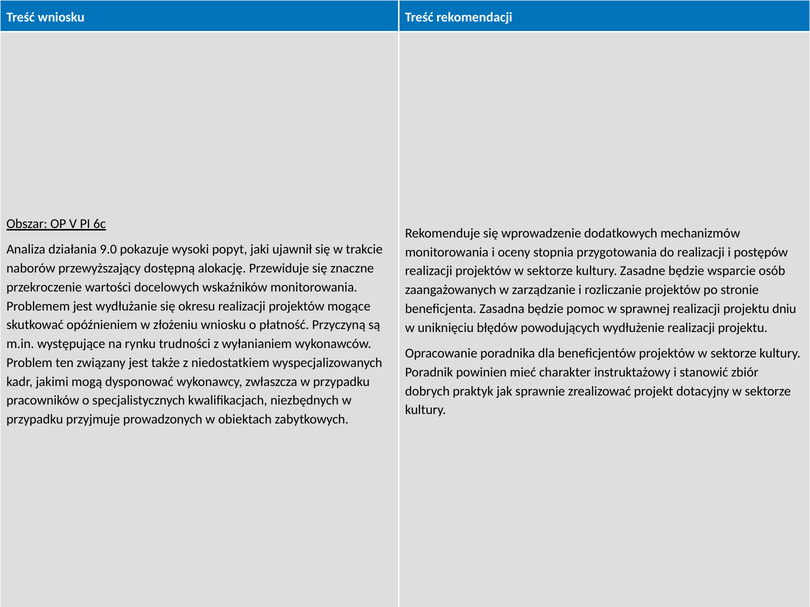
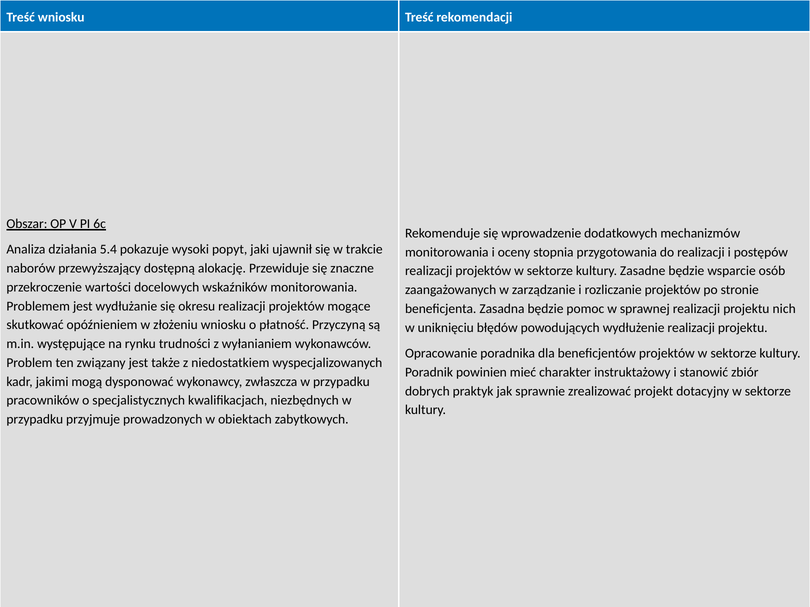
9.0: 9.0 -> 5.4
dniu: dniu -> nich
